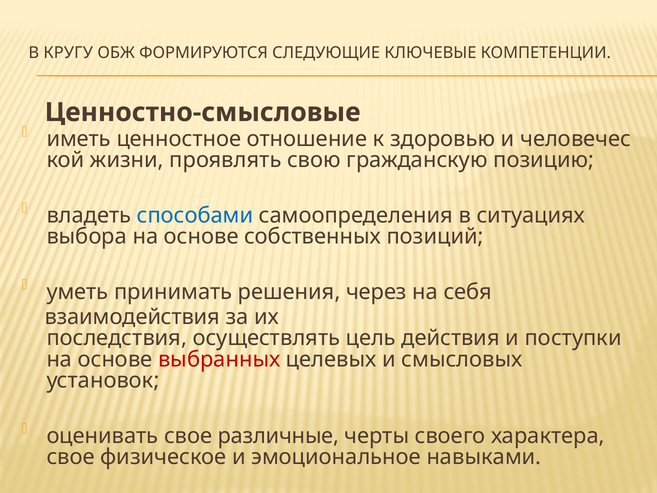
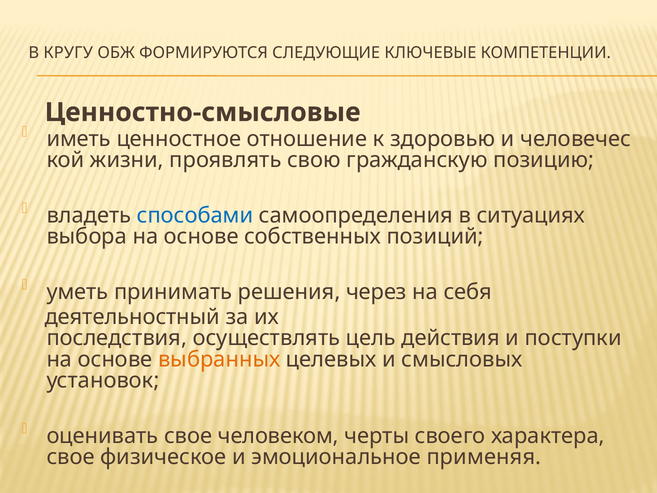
взаимодействия: взаимодействия -> деятельностный
выбранных colour: red -> orange
различные: различные -> человеком
навыками: навыками -> применяя
